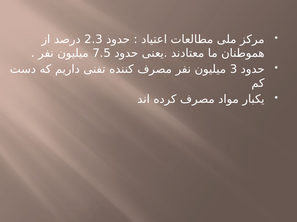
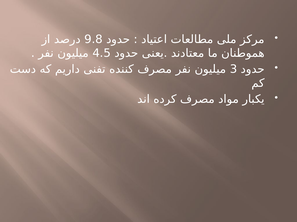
2.3: 2.3 -> 9.8
7.5: 7.5 -> 4.5
